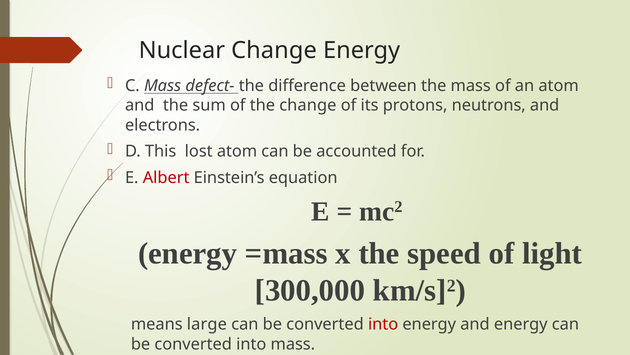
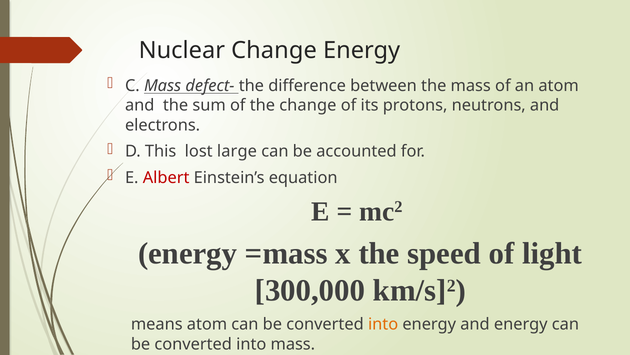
lost atom: atom -> large
means large: large -> atom
into at (383, 324) colour: red -> orange
